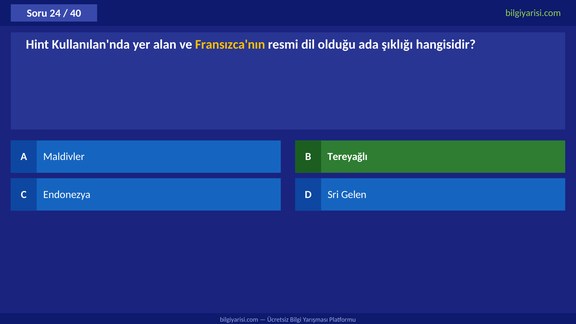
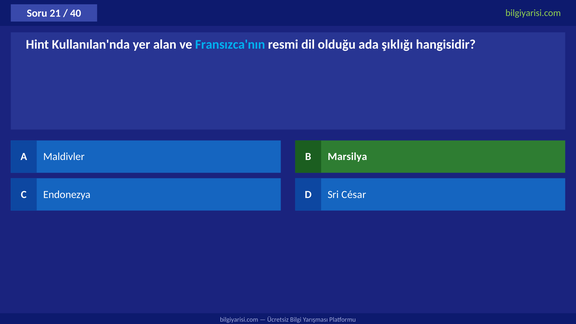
24: 24 -> 21
Fransızca'nın colour: yellow -> light blue
Tereyağlı: Tereyağlı -> Marsilya
Gelen: Gelen -> César
